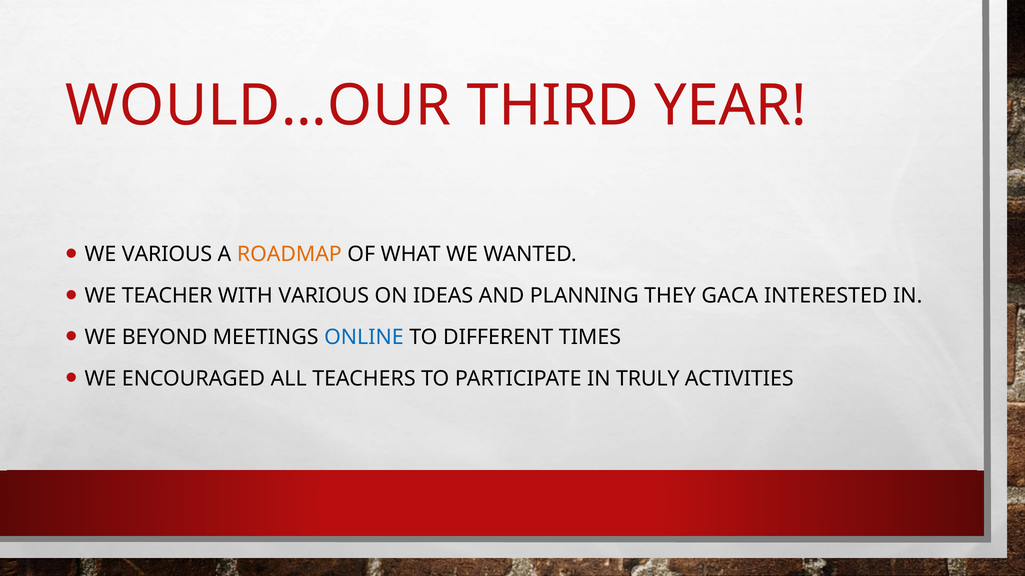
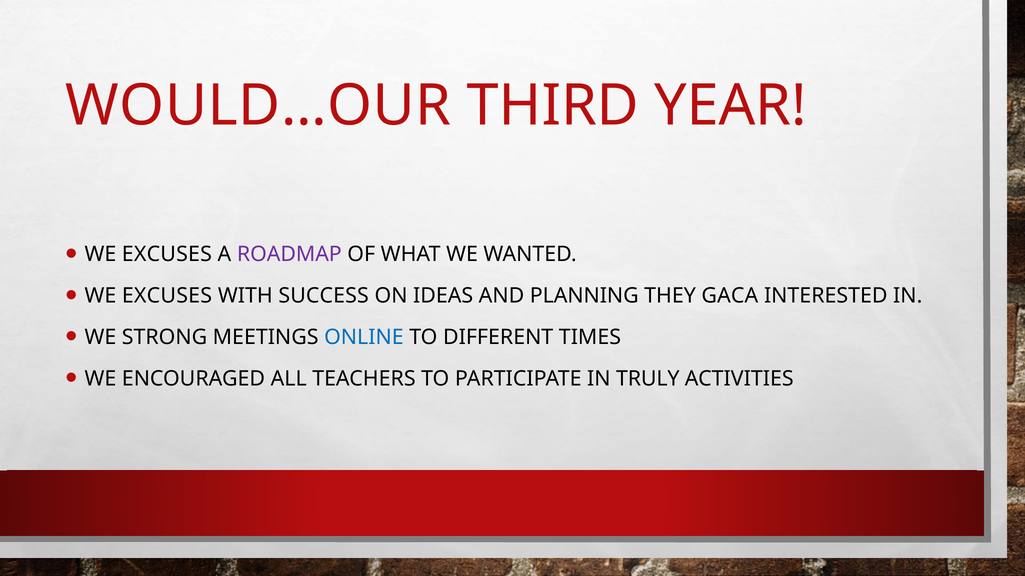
VARIOUS at (167, 255): VARIOUS -> EXCUSES
ROADMAP colour: orange -> purple
TEACHER at (167, 296): TEACHER -> EXCUSES
WITH VARIOUS: VARIOUS -> SUCCESS
BEYOND: BEYOND -> STRONG
